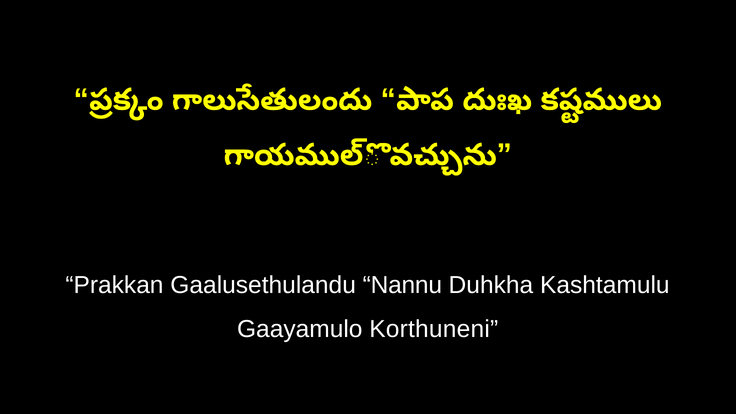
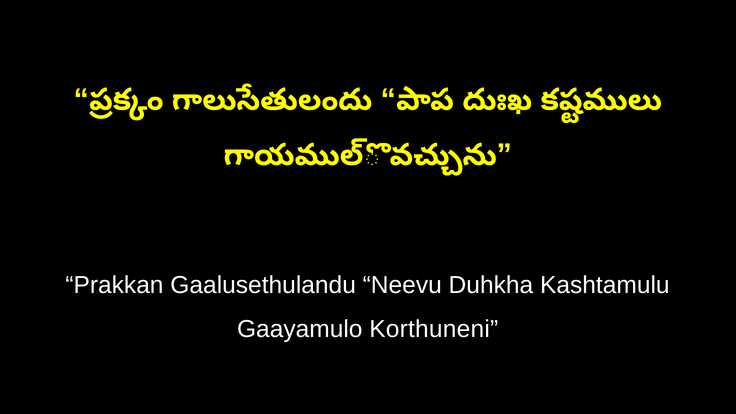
Nannu: Nannu -> Neevu
